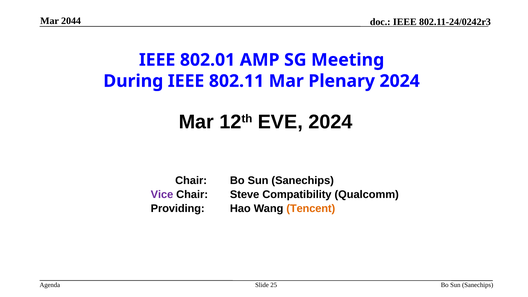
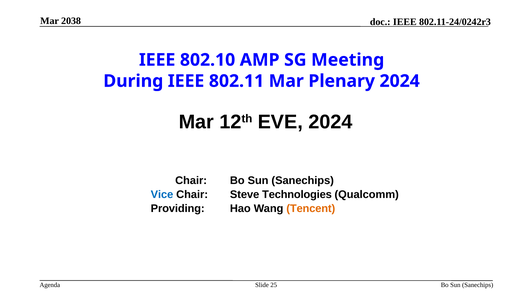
2044: 2044 -> 2038
802.01: 802.01 -> 802.10
Vice colour: purple -> blue
Compatibility: Compatibility -> Technologies
